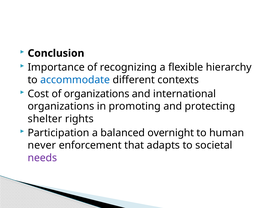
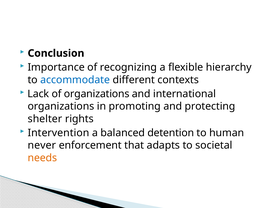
Cost: Cost -> Lack
Participation: Participation -> Intervention
overnight: overnight -> detention
needs colour: purple -> orange
